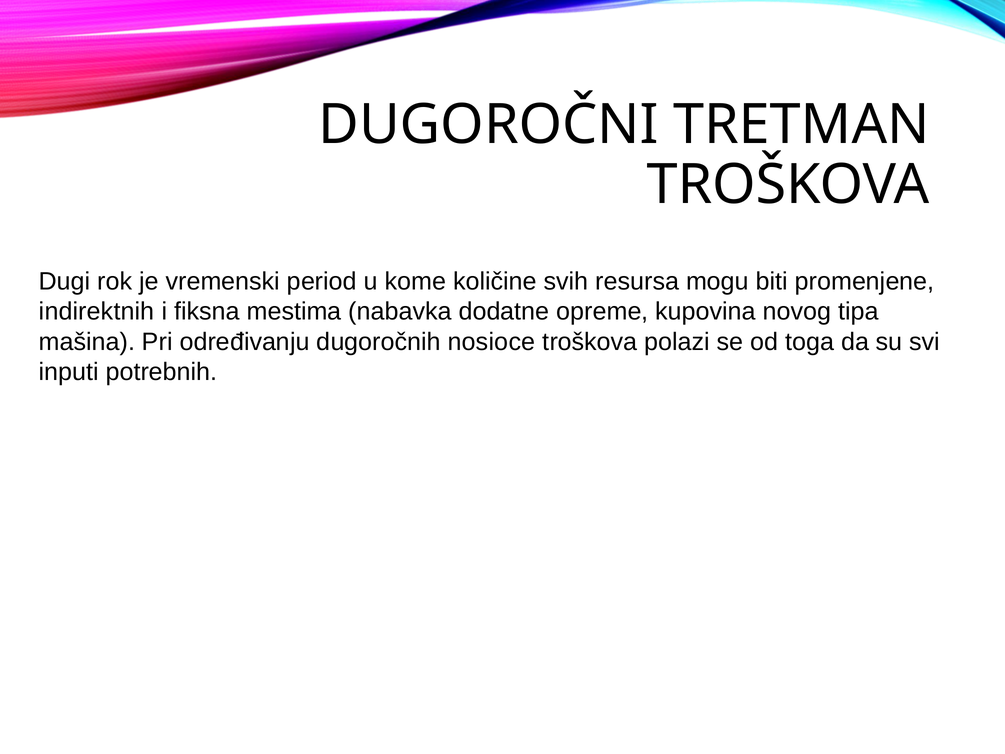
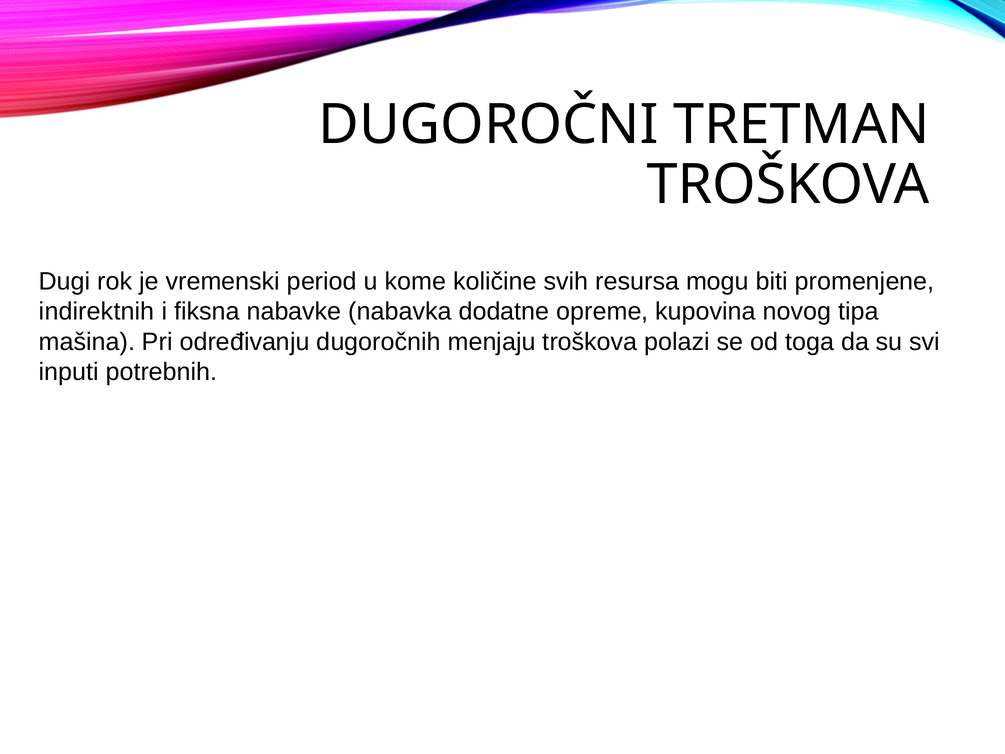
mestima: mestima -> nabavke
nosioce: nosioce -> menjaju
